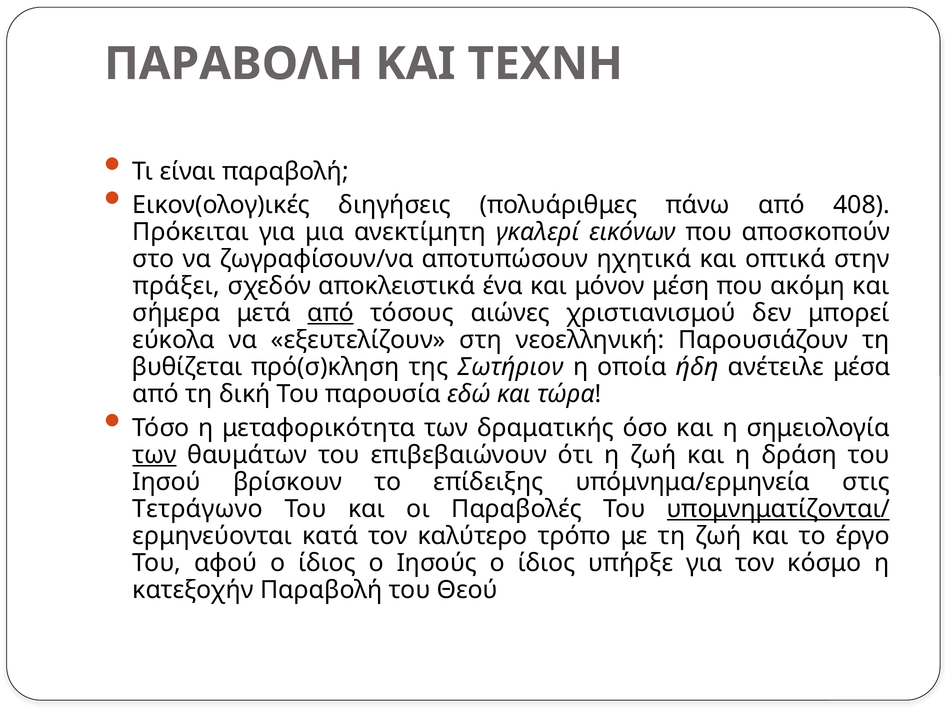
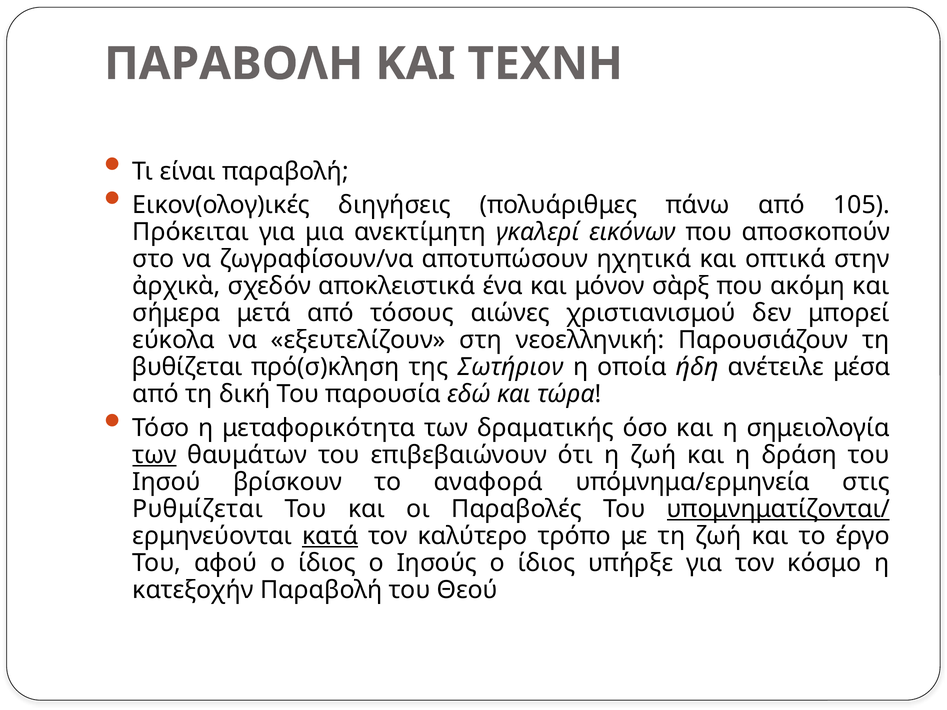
408: 408 -> 105
πράξει: πράξει -> ἀρχικὰ
μέση: μέση -> σὰρξ
από at (331, 313) underline: present -> none
επίδειξης: επίδειξης -> αναφορά
Τετράγωνο: Τετράγωνο -> Ρυθμίζεται
κατά underline: none -> present
